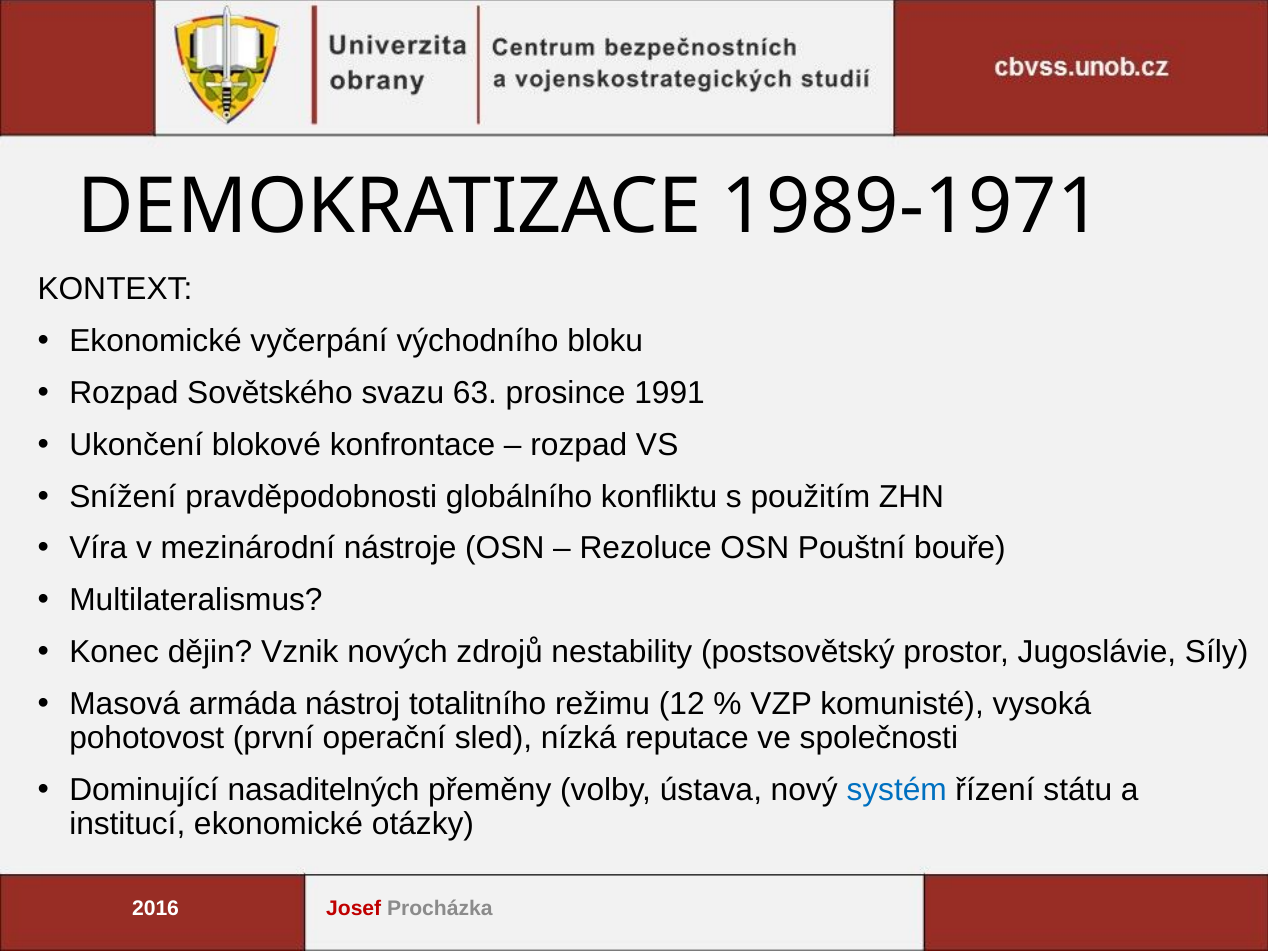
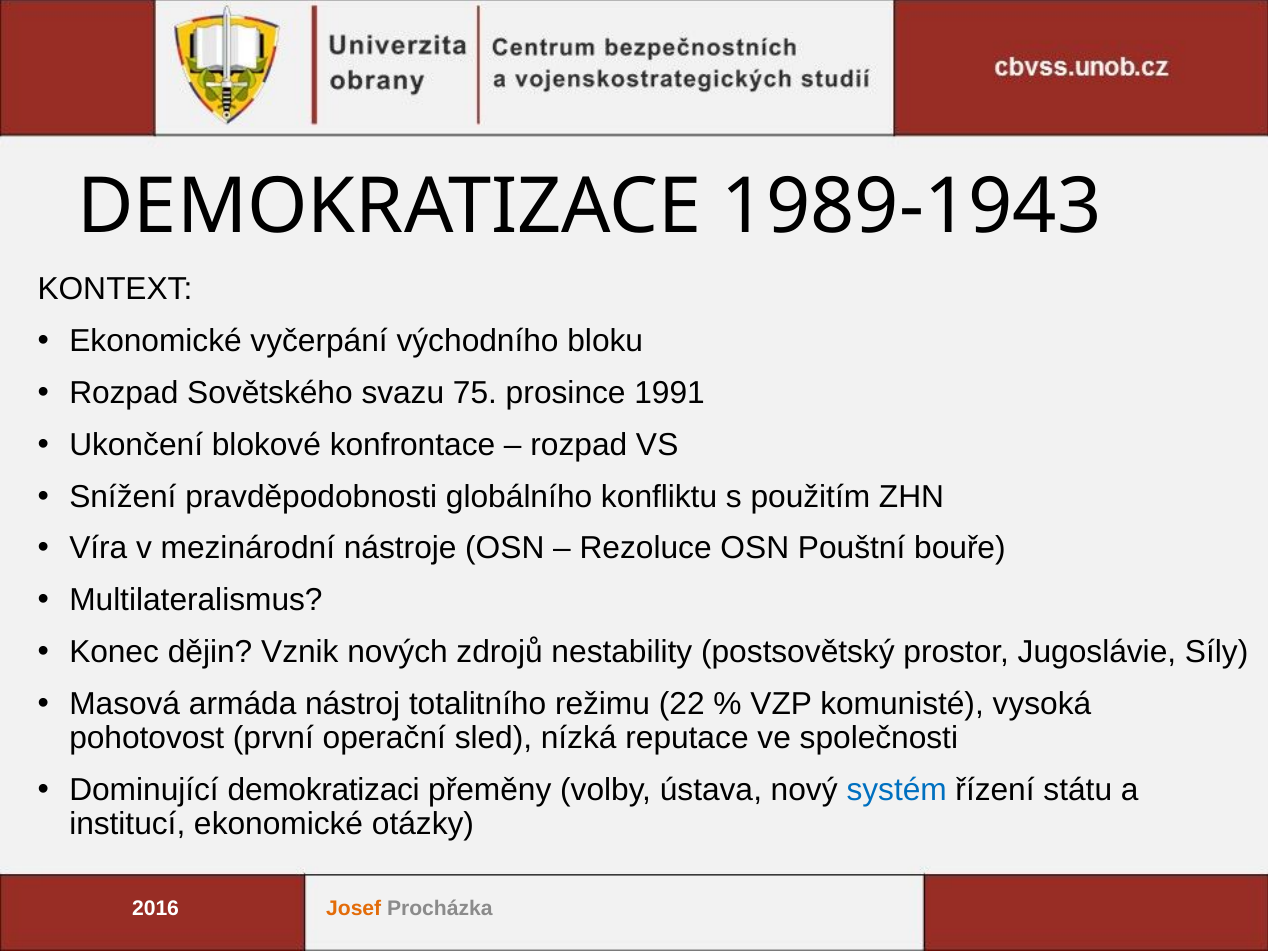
1989-1971: 1989-1971 -> 1989-1943
63: 63 -> 75
12: 12 -> 22
nasaditelných: nasaditelných -> demokratizaci
Josef colour: red -> orange
